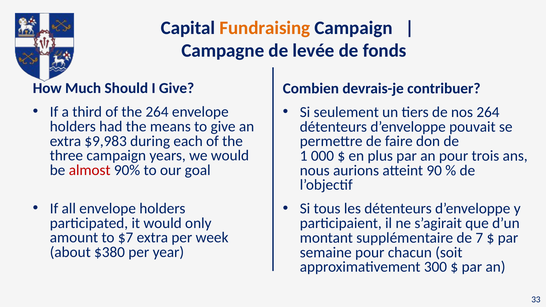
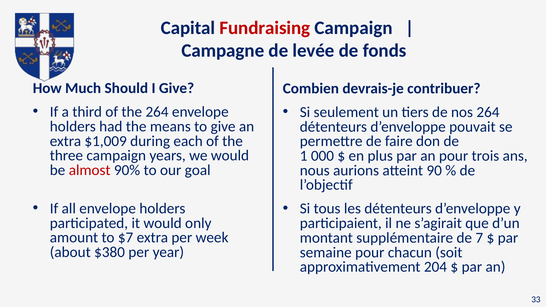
Fundraising colour: orange -> red
$9,983: $9,983 -> $1,009
300: 300 -> 204
